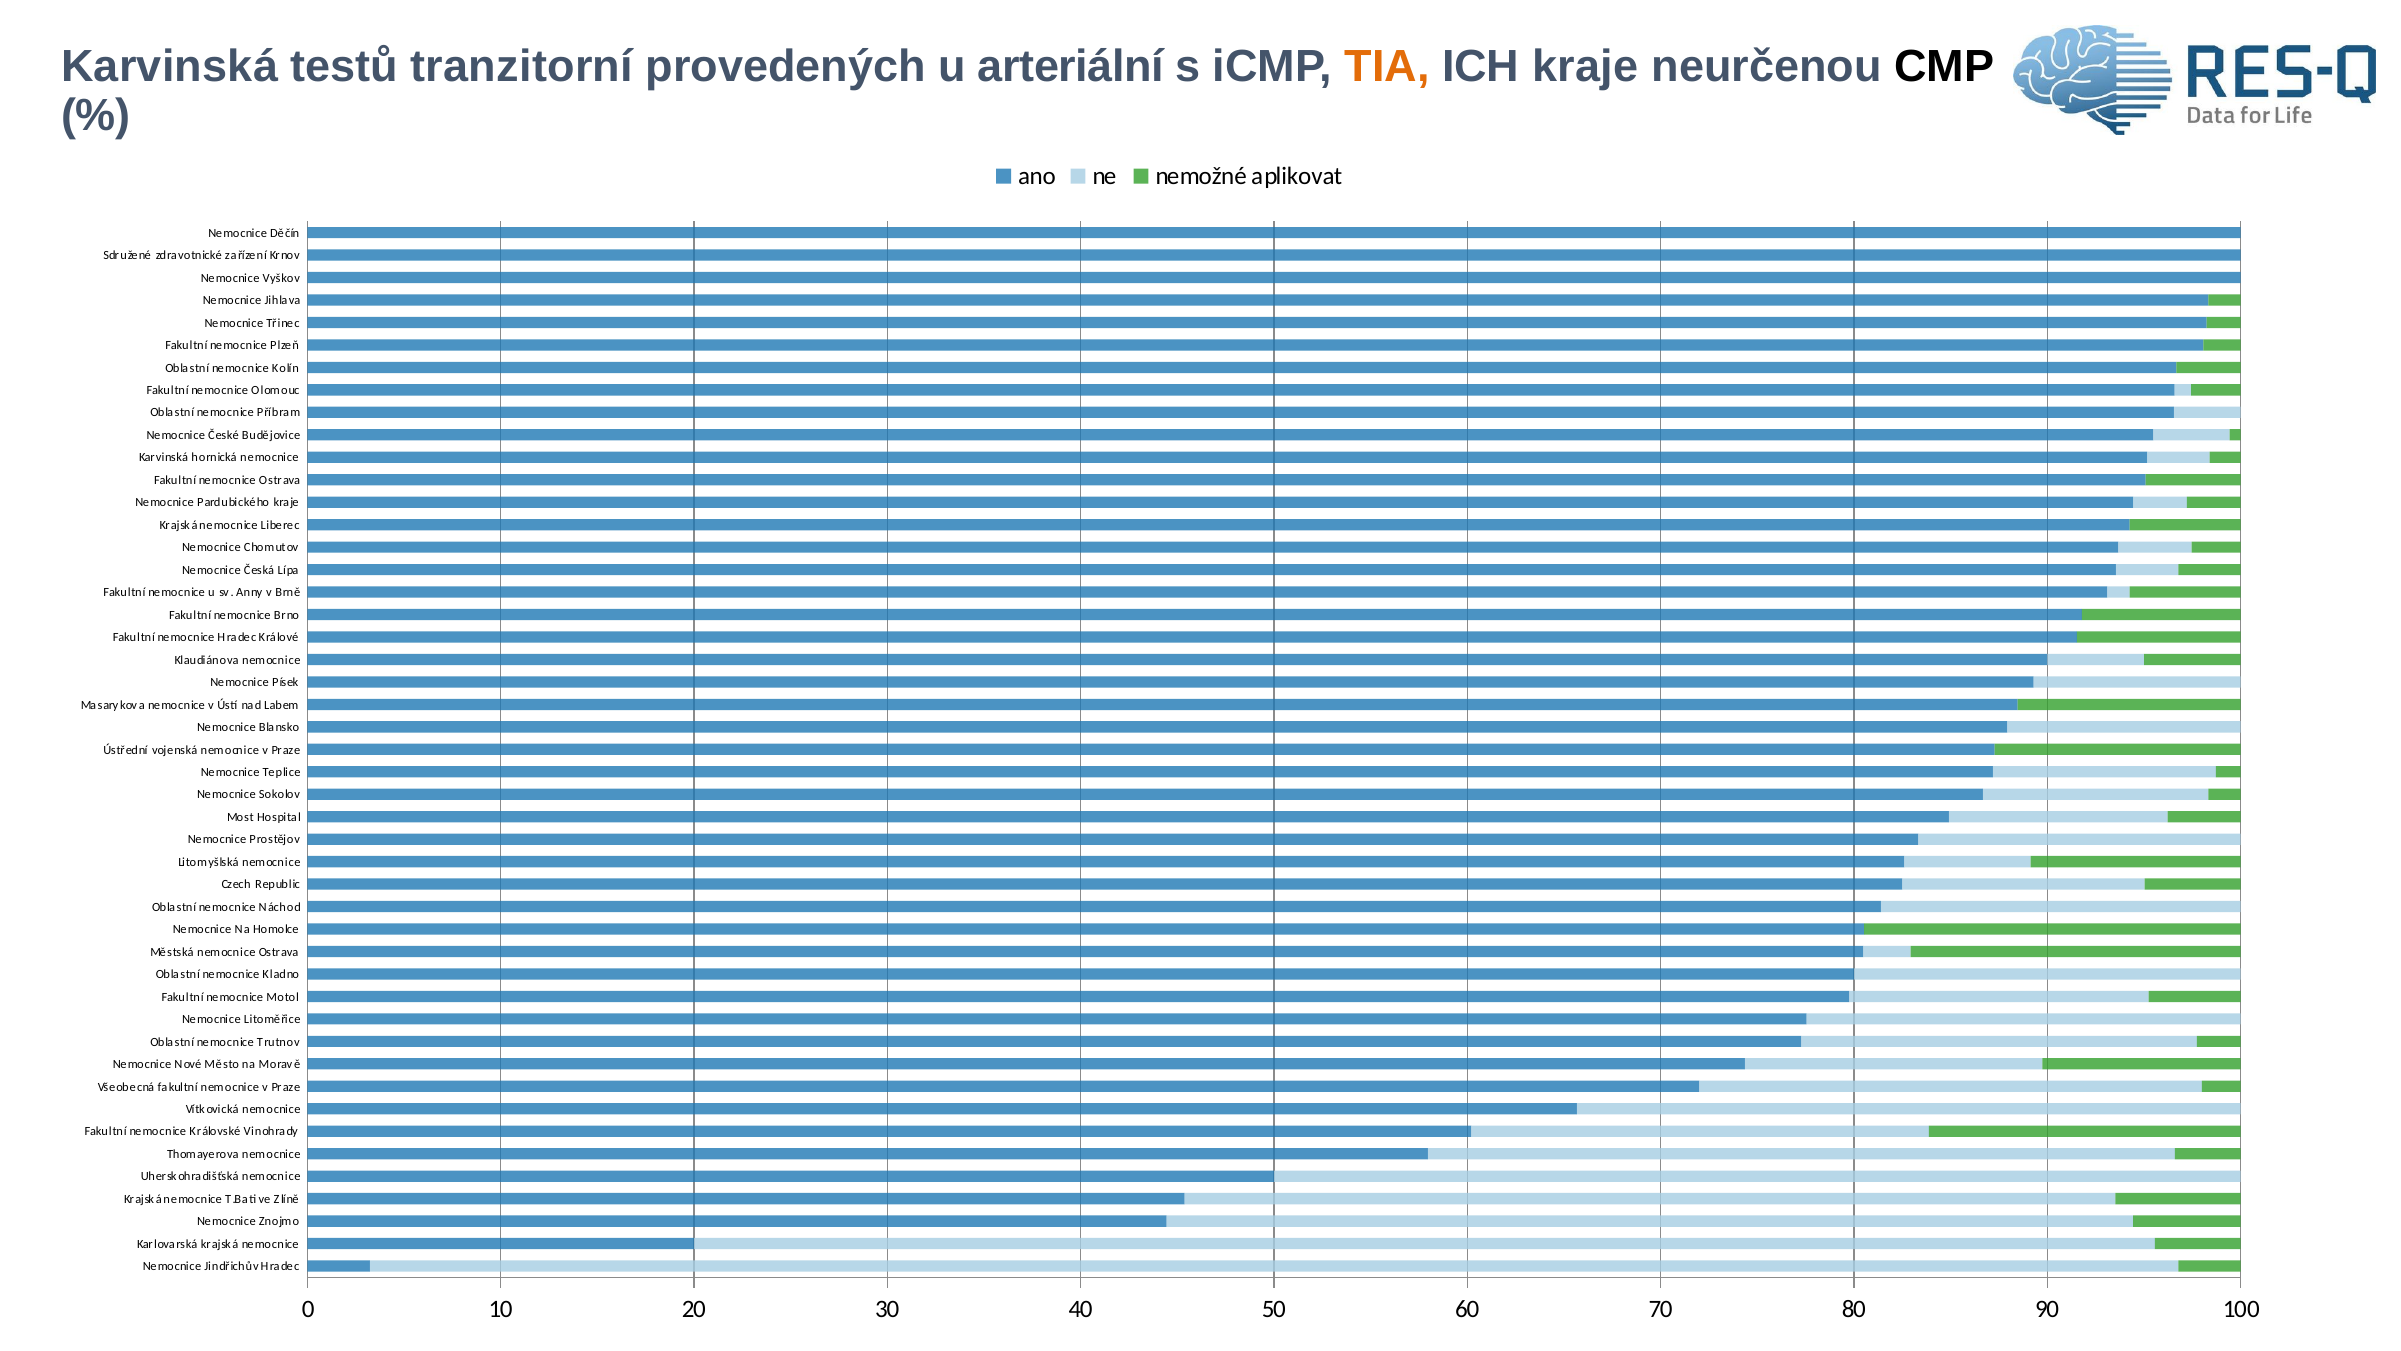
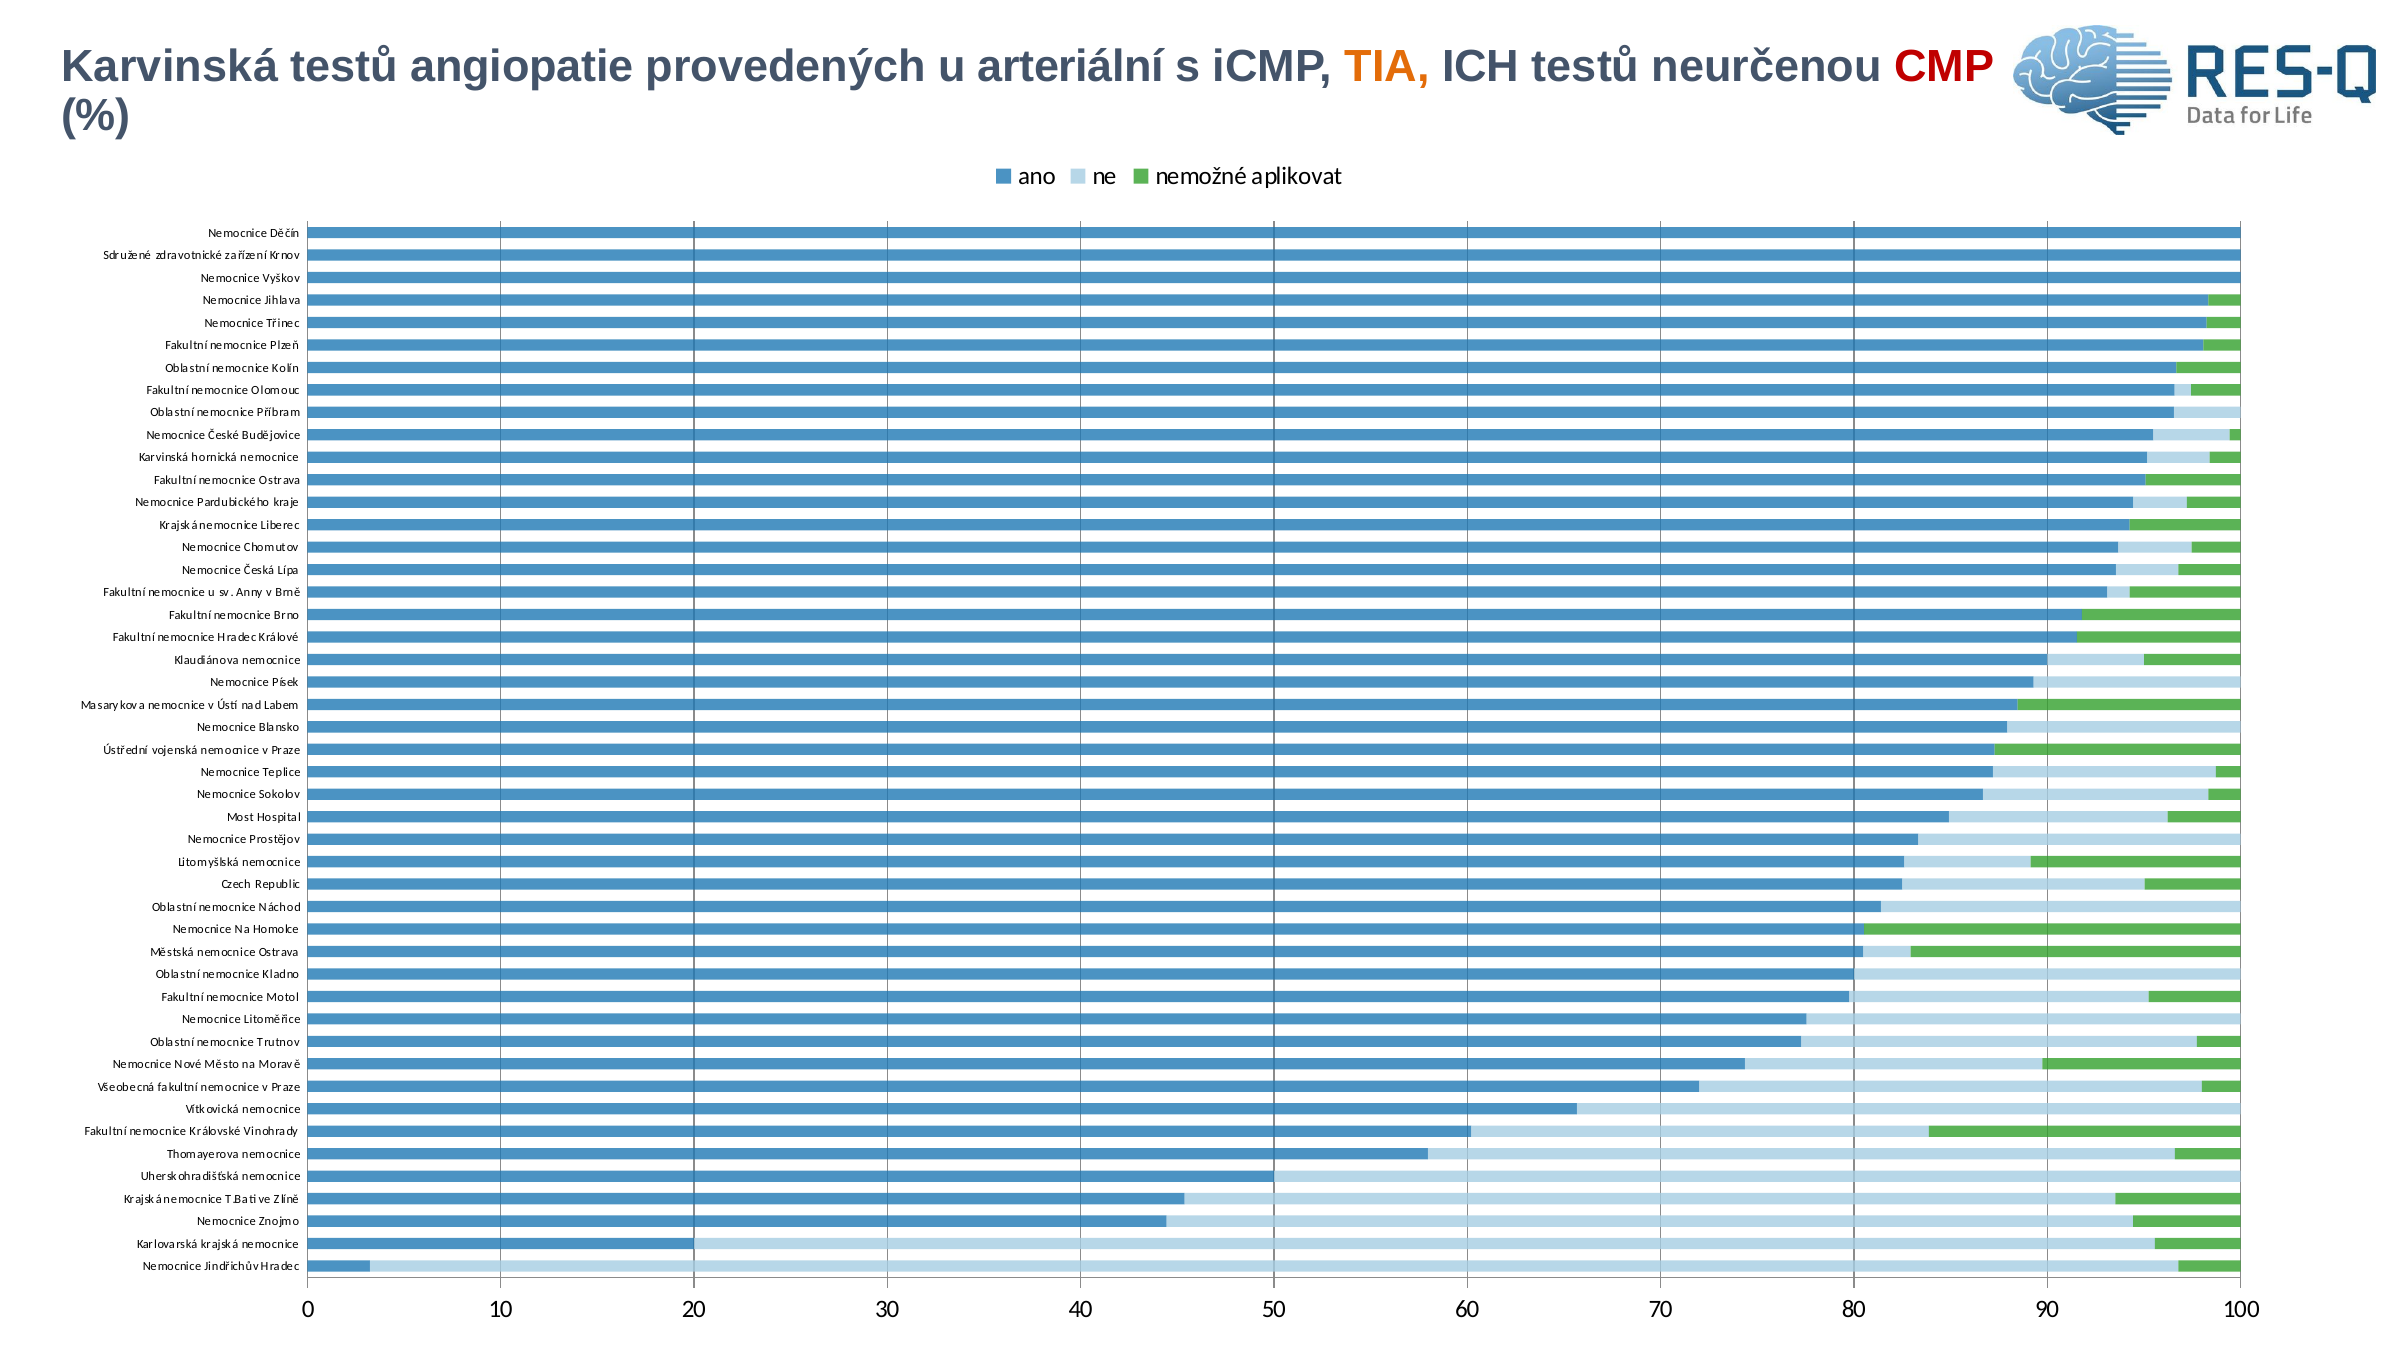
tranzitorní: tranzitorní -> angiopatie
ICH kraje: kraje -> testů
CMP colour: black -> red
